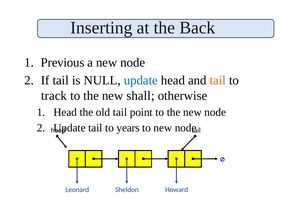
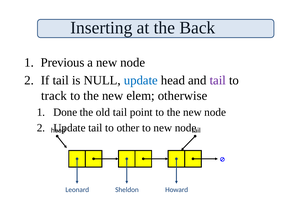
tail at (218, 80) colour: orange -> purple
shall: shall -> elem
Head at (65, 112): Head -> Done
years: years -> other
